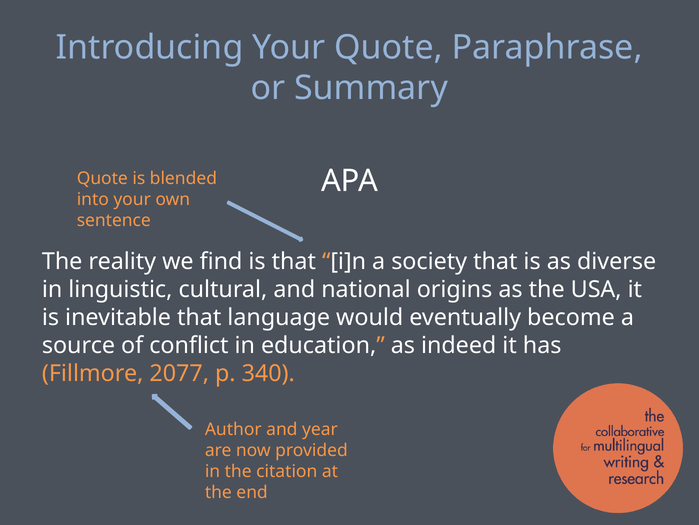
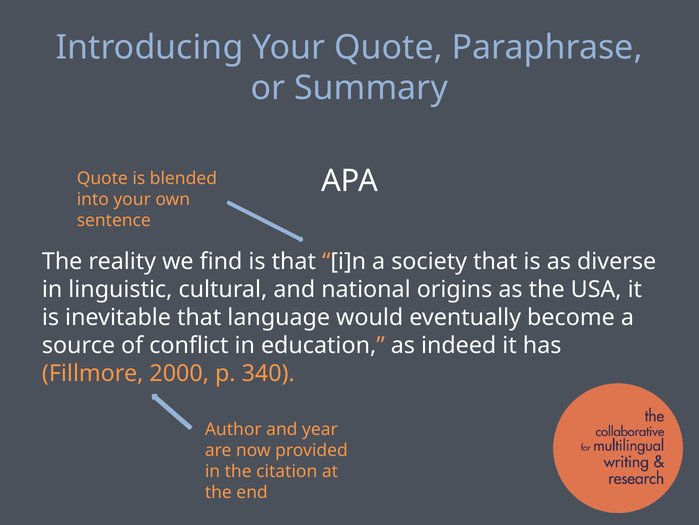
2077: 2077 -> 2000
